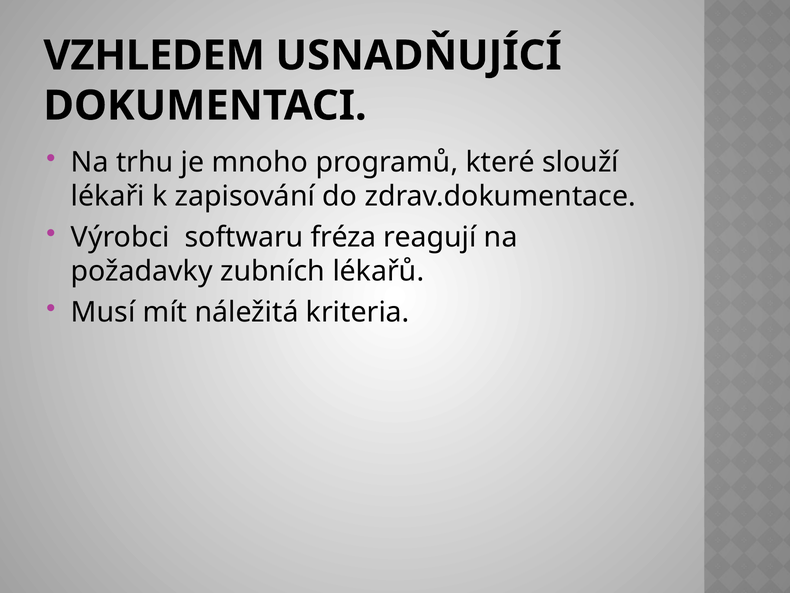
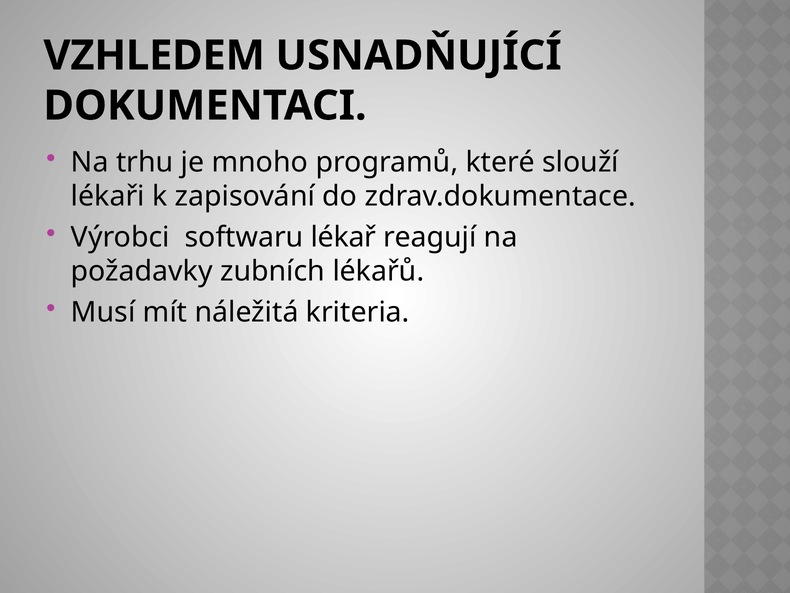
fréza: fréza -> lékař
